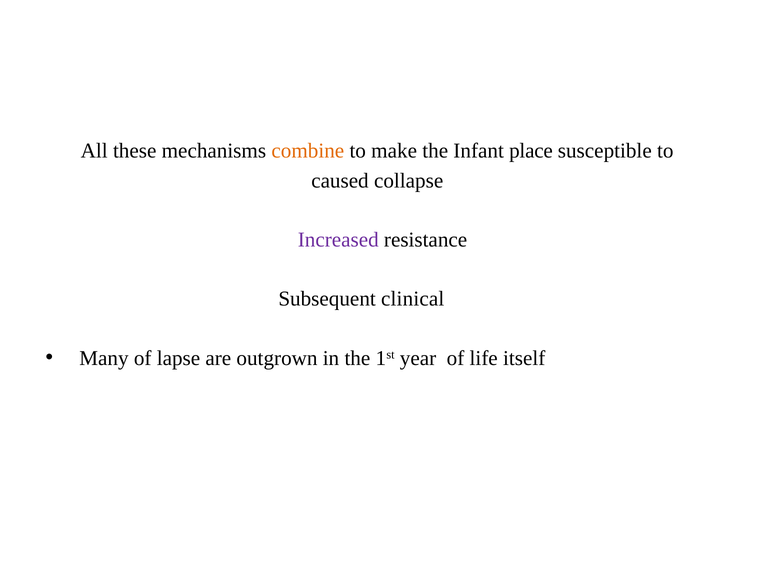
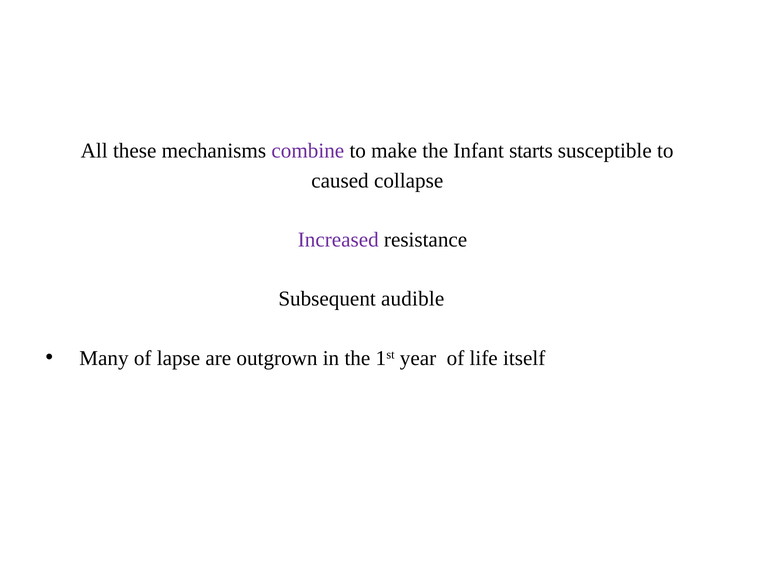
combine colour: orange -> purple
place: place -> starts
clinical: clinical -> audible
